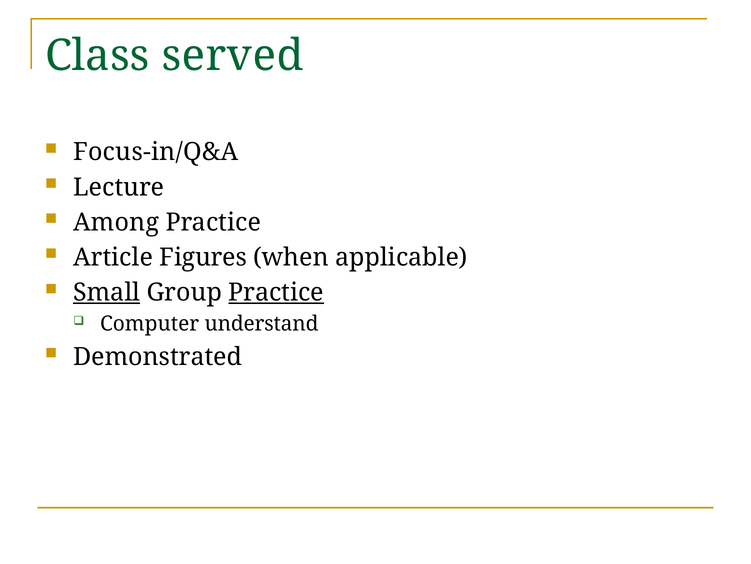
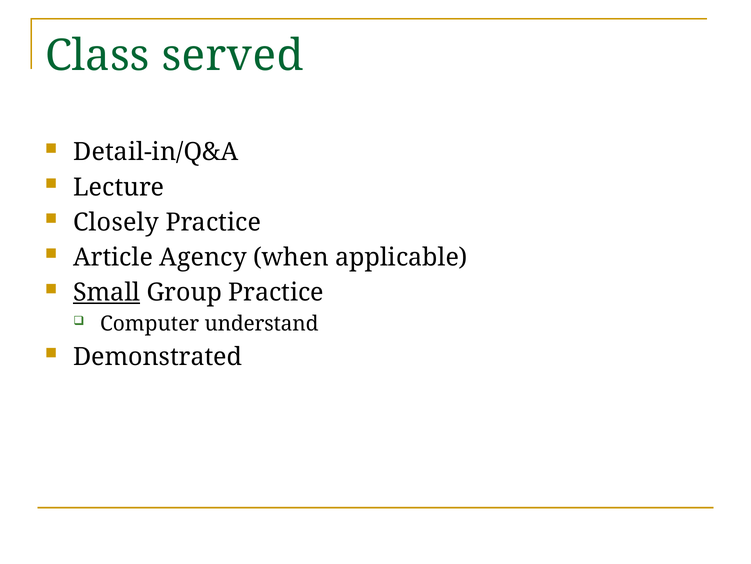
Focus-in/Q&A: Focus-in/Q&A -> Detail-in/Q&A
Among: Among -> Closely
Figures: Figures -> Agency
Practice at (276, 292) underline: present -> none
